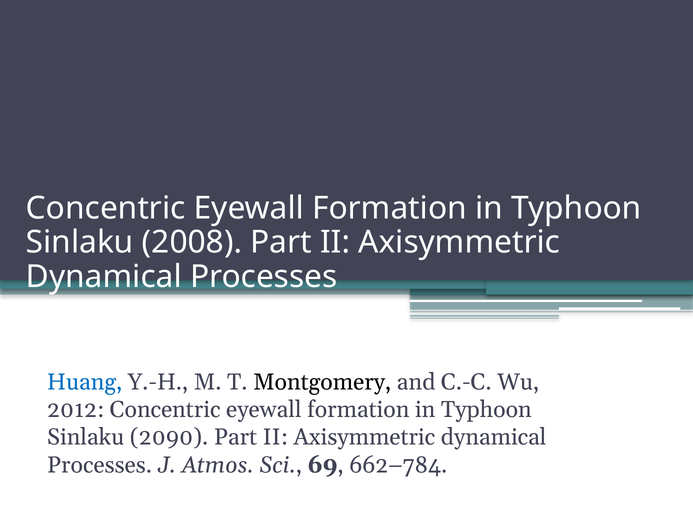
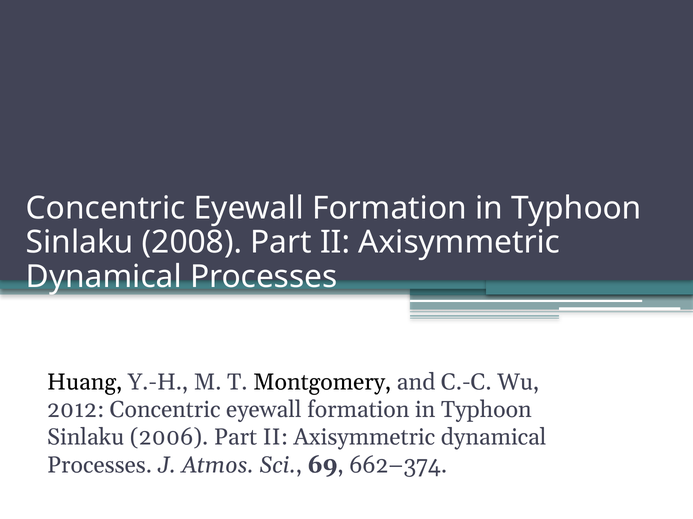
Huang colour: blue -> black
2090: 2090 -> 2006
662–784: 662–784 -> 662–374
